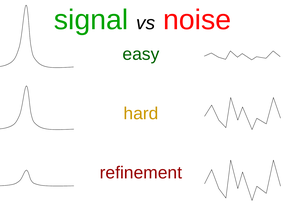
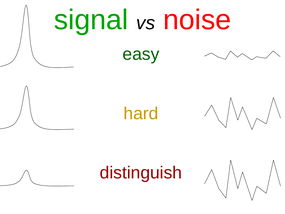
refinement: refinement -> distinguish
